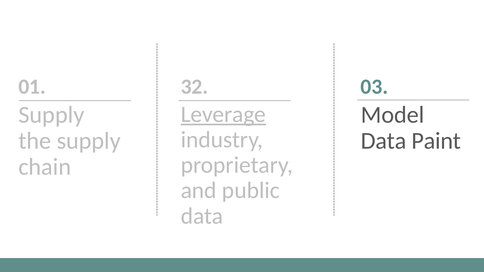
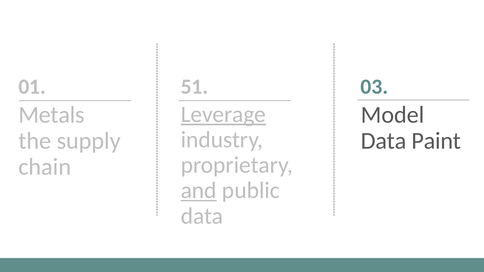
32: 32 -> 51
Supply at (51, 115): Supply -> Metals
and underline: none -> present
